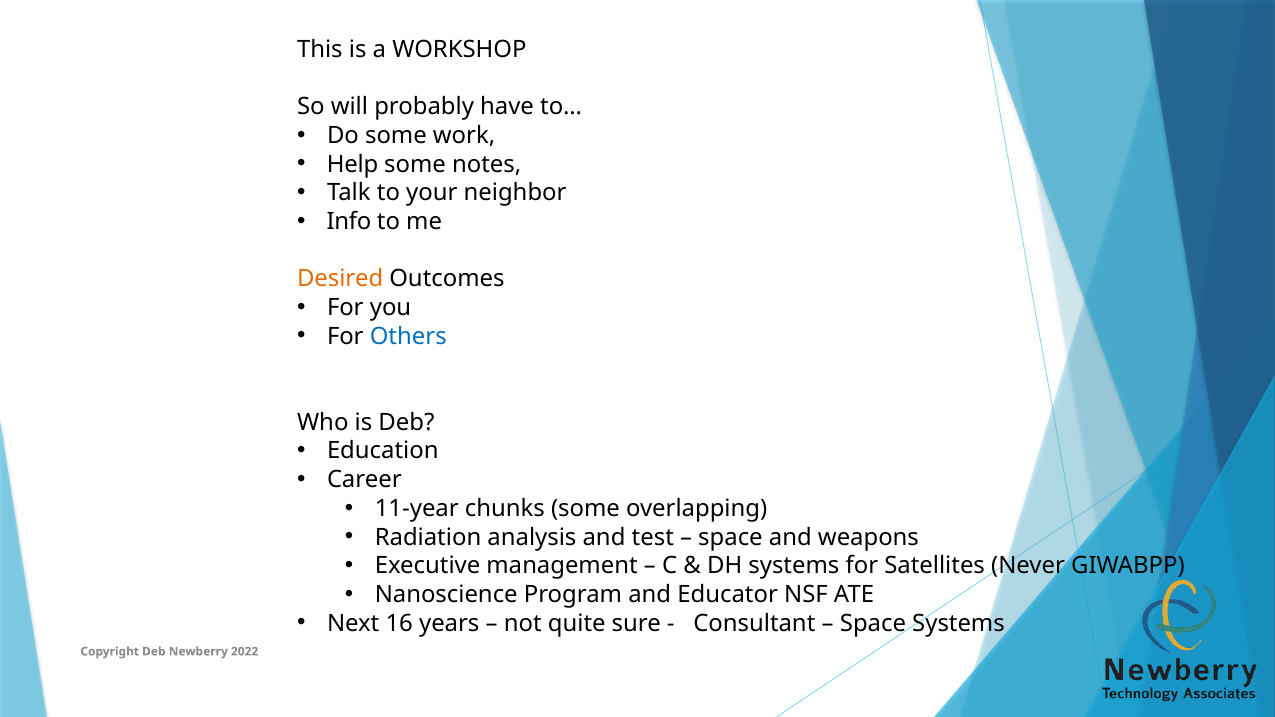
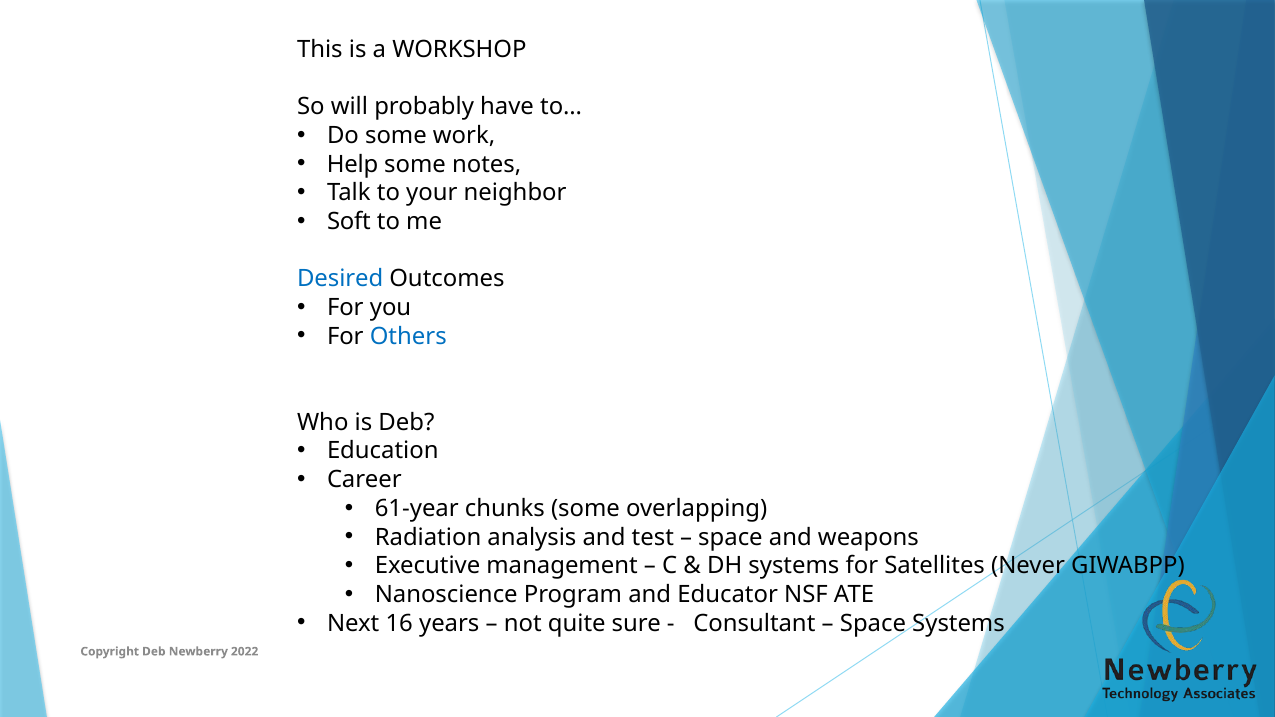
Info: Info -> Soft
Desired colour: orange -> blue
11-year: 11-year -> 61-year
